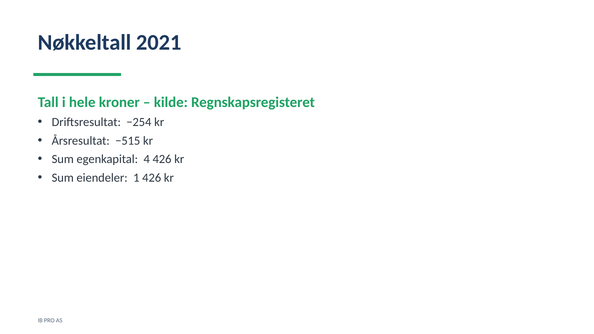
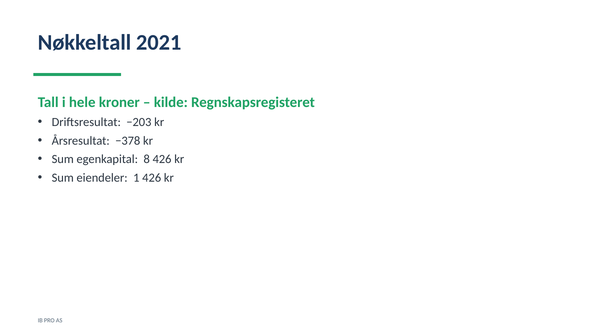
−254: −254 -> −203
−515: −515 -> −378
4: 4 -> 8
